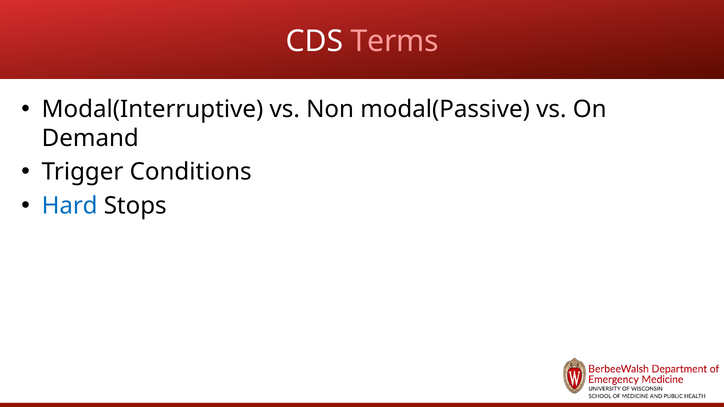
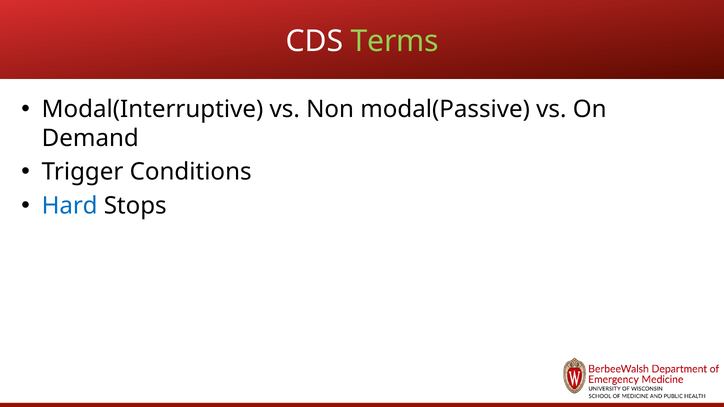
Terms colour: pink -> light green
